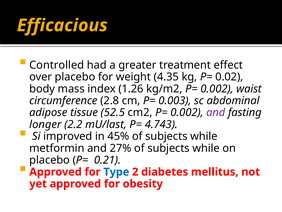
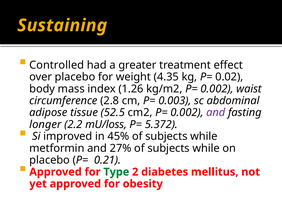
Efficacious: Efficacious -> Sustaining
mU/last: mU/last -> mU/loss
4.743: 4.743 -> 5.372
Type colour: blue -> green
